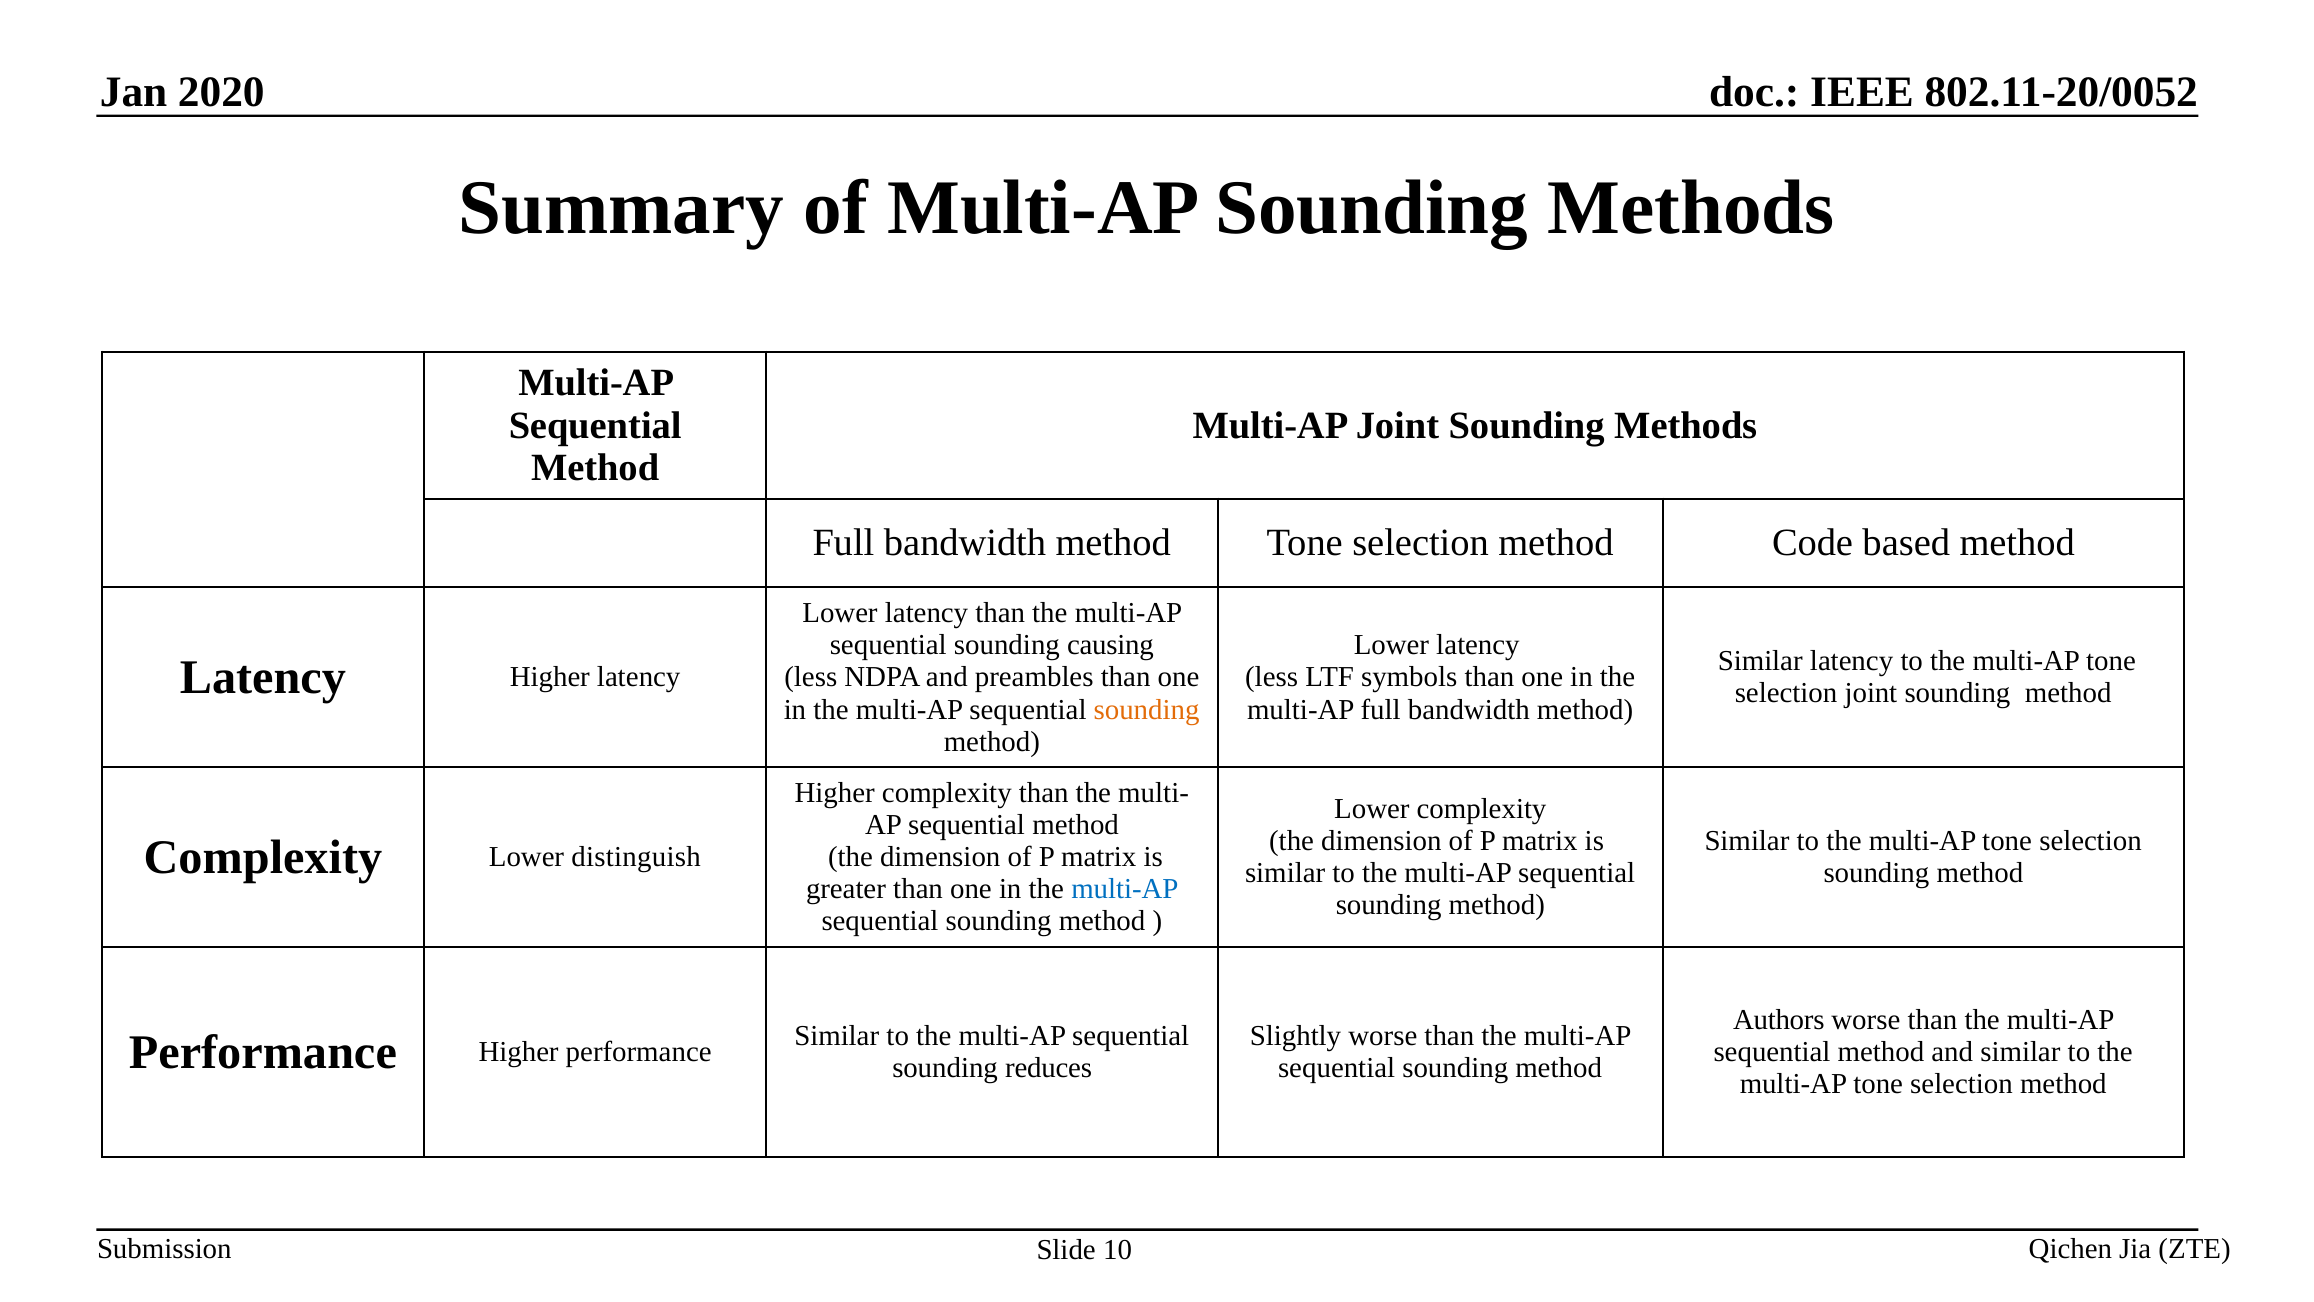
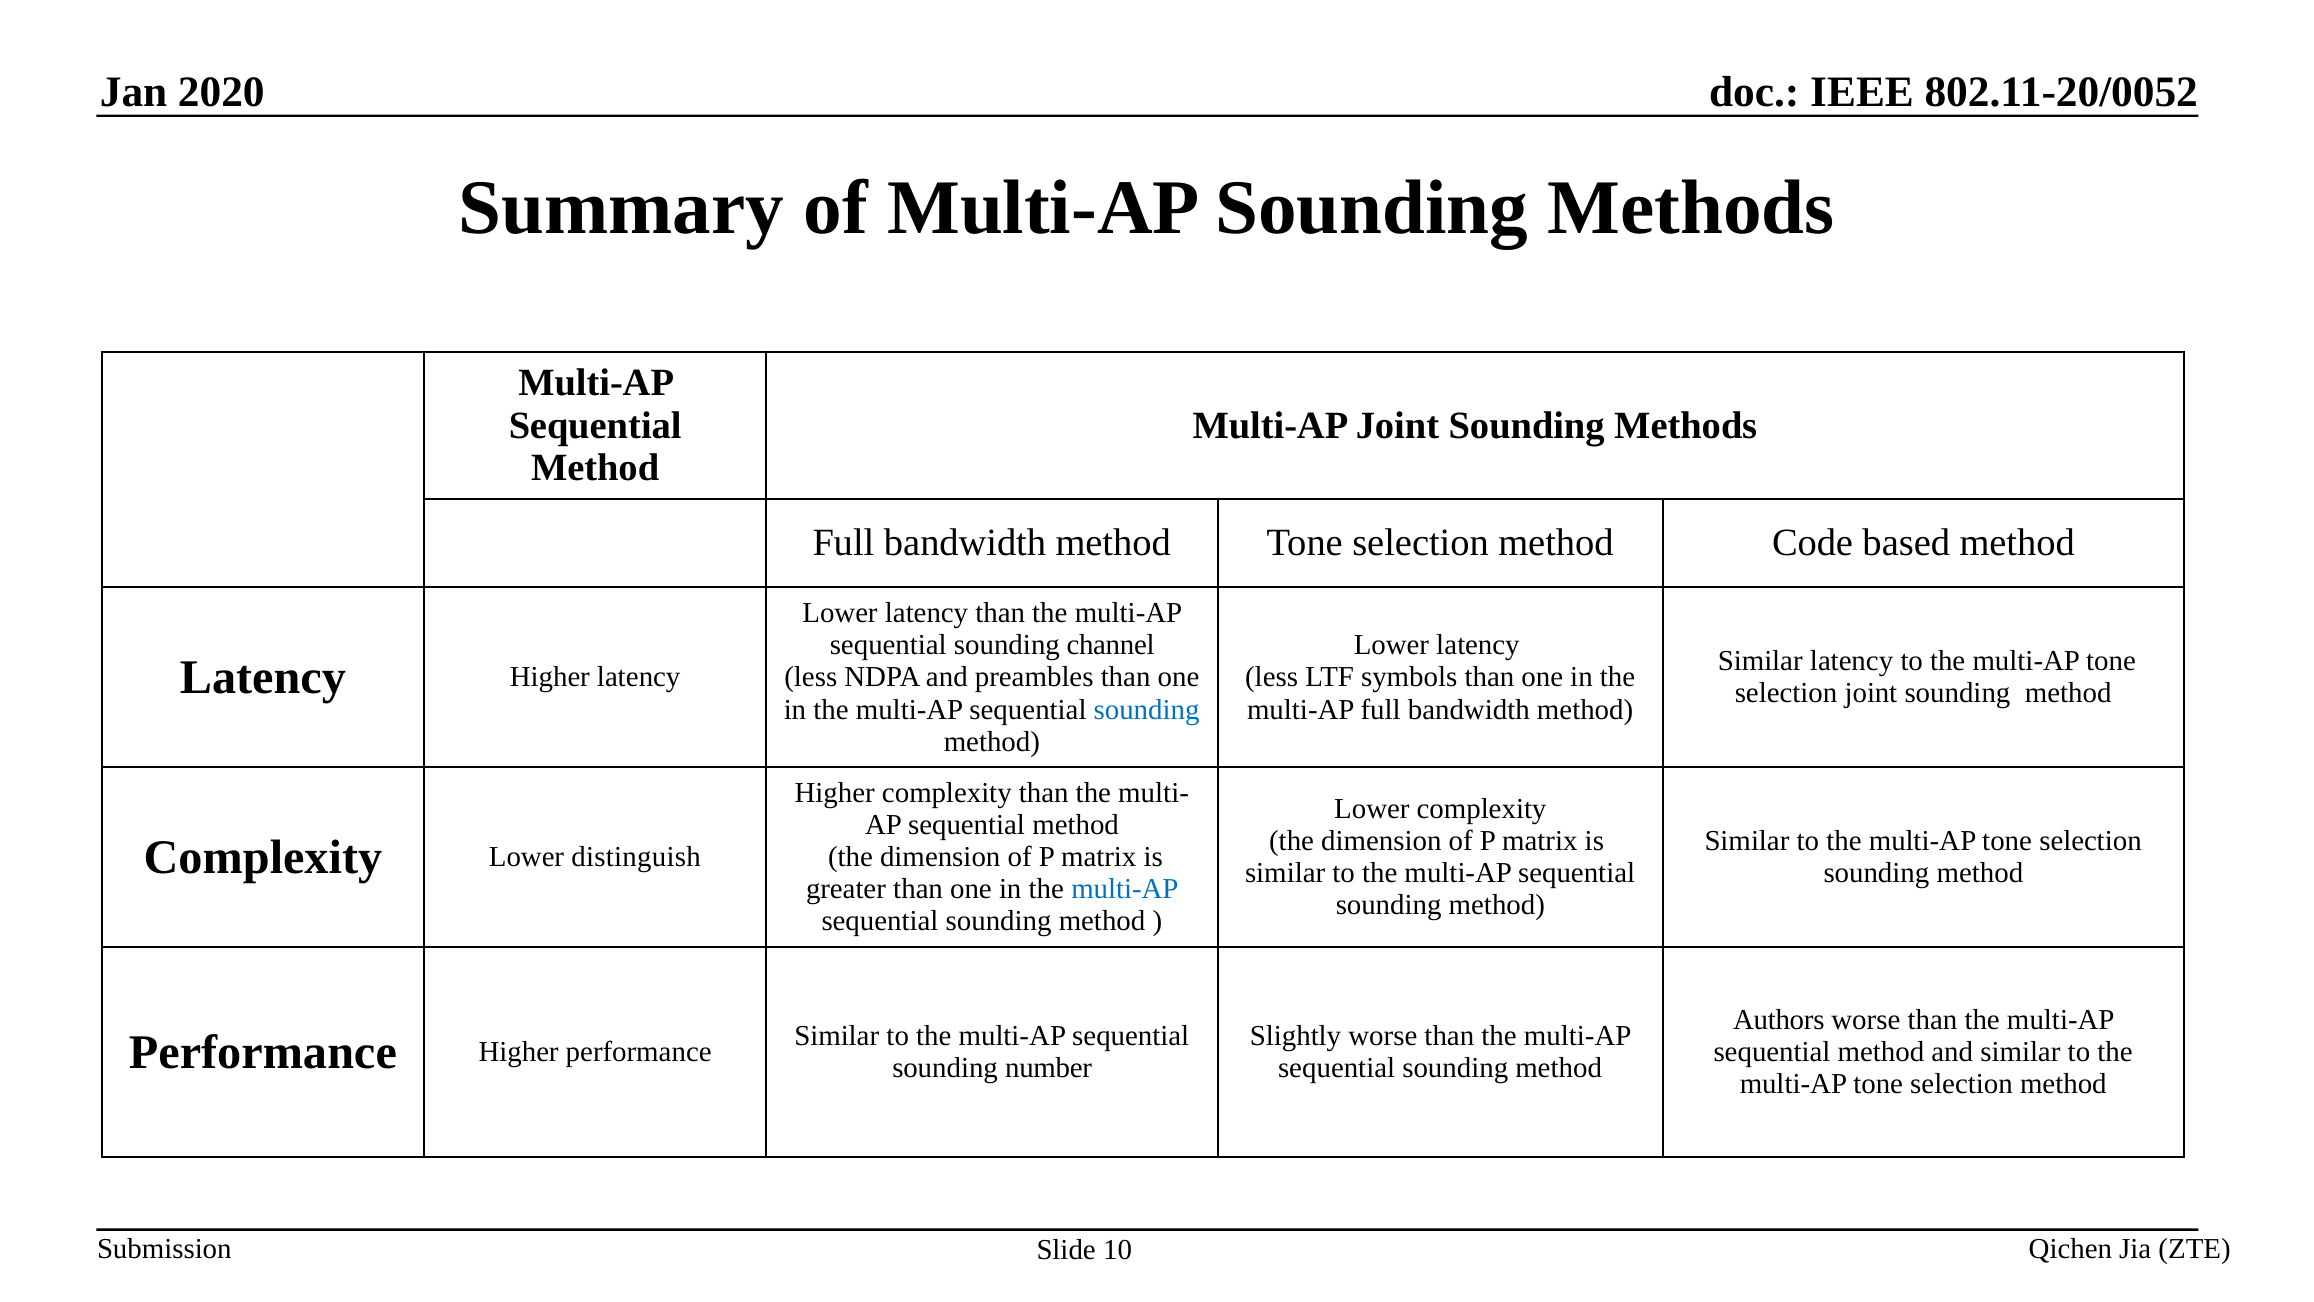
causing: causing -> channel
sounding at (1147, 709) colour: orange -> blue
reduces: reduces -> number
